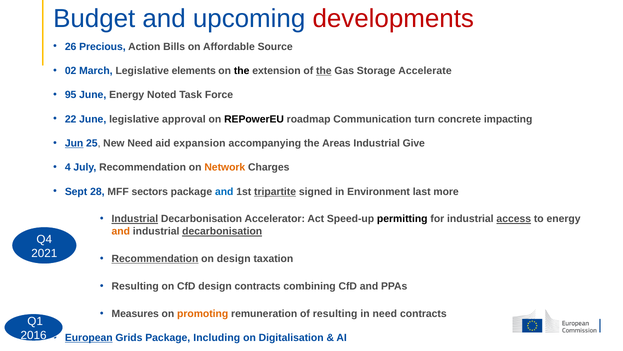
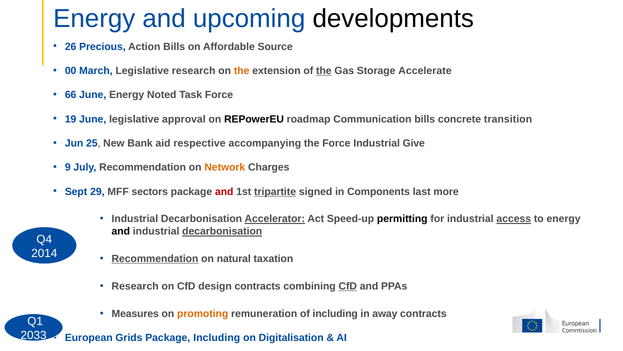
Budget at (94, 19): Budget -> Energy
developments colour: red -> black
02: 02 -> 00
Legislative elements: elements -> research
the at (242, 71) colour: black -> orange
95: 95 -> 66
22: 22 -> 19
Communication turn: turn -> bills
impacting: impacting -> transition
Jun underline: present -> none
New Need: Need -> Bank
expansion: expansion -> respective
the Areas: Areas -> Force
4: 4 -> 9
28: 28 -> 29
and at (224, 191) colour: blue -> red
Environment: Environment -> Components
Industrial at (135, 219) underline: present -> none
Accelerator underline: none -> present
and at (121, 231) colour: orange -> black
2021: 2021 -> 2014
on design: design -> natural
Resulting at (135, 286): Resulting -> Research
CfD at (348, 286) underline: none -> present
of resulting: resulting -> including
in need: need -> away
2016: 2016 -> 2033
European underline: present -> none
